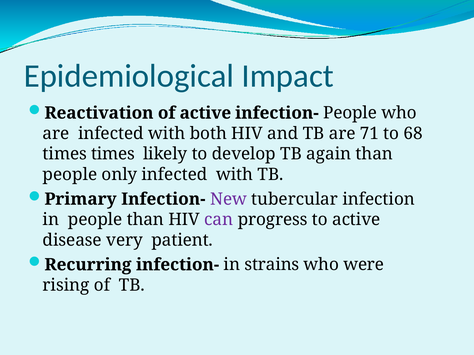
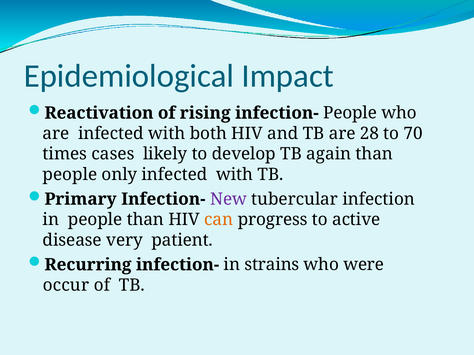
of active: active -> rising
71: 71 -> 28
68: 68 -> 70
times times: times -> cases
can colour: purple -> orange
rising: rising -> occur
